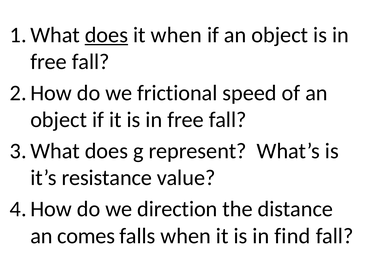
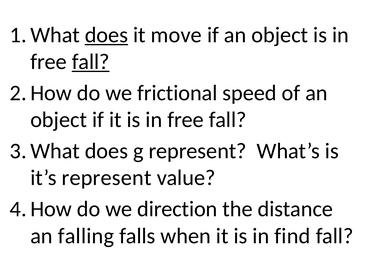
it when: when -> move
fall at (91, 62) underline: none -> present
it’s resistance: resistance -> represent
comes: comes -> falling
